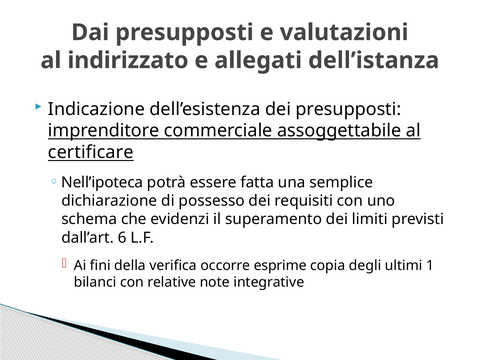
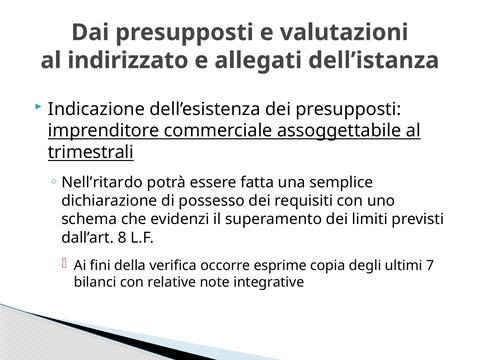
certificare: certificare -> trimestrali
Nell’ipoteca: Nell’ipoteca -> Nell’ritardo
6: 6 -> 8
1: 1 -> 7
